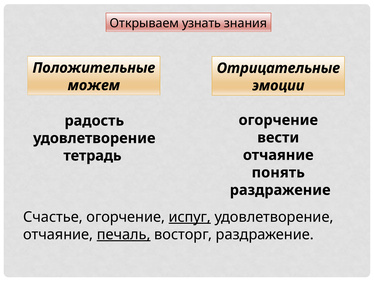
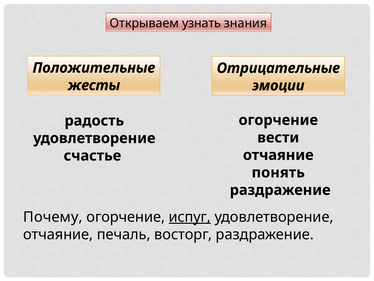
можем: можем -> жесты
тетрадь: тетрадь -> счастье
Счастье: Счастье -> Почему
печаль underline: present -> none
